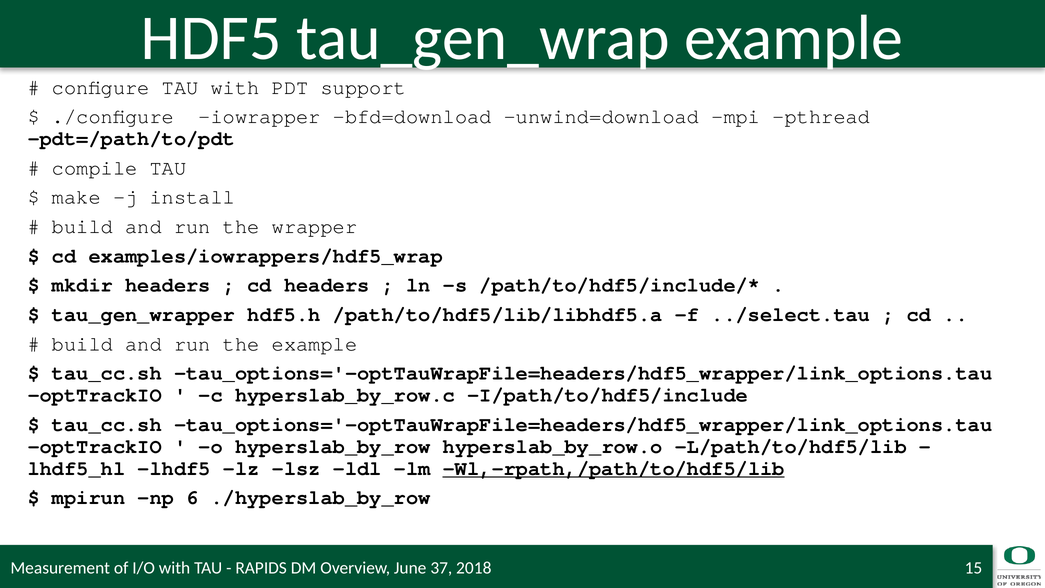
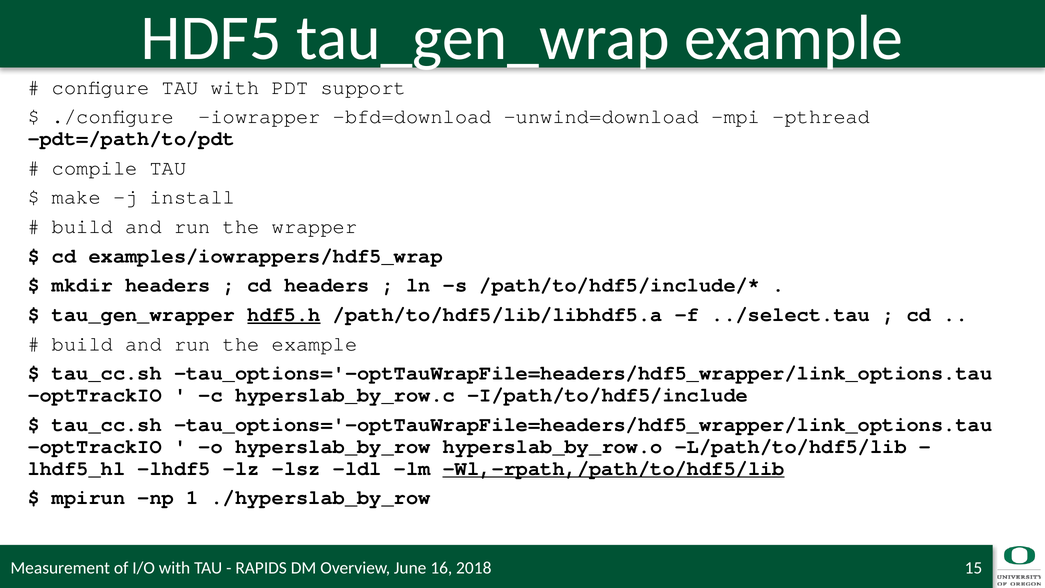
hdf5.h underline: none -> present
6: 6 -> 1
37: 37 -> 16
